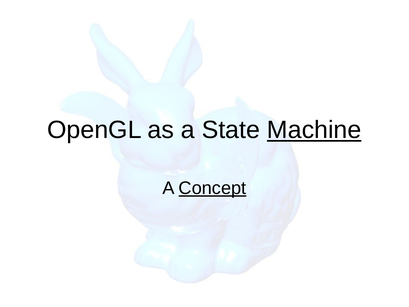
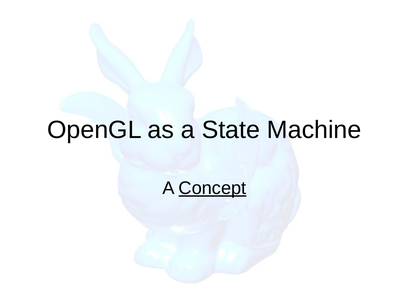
Machine underline: present -> none
